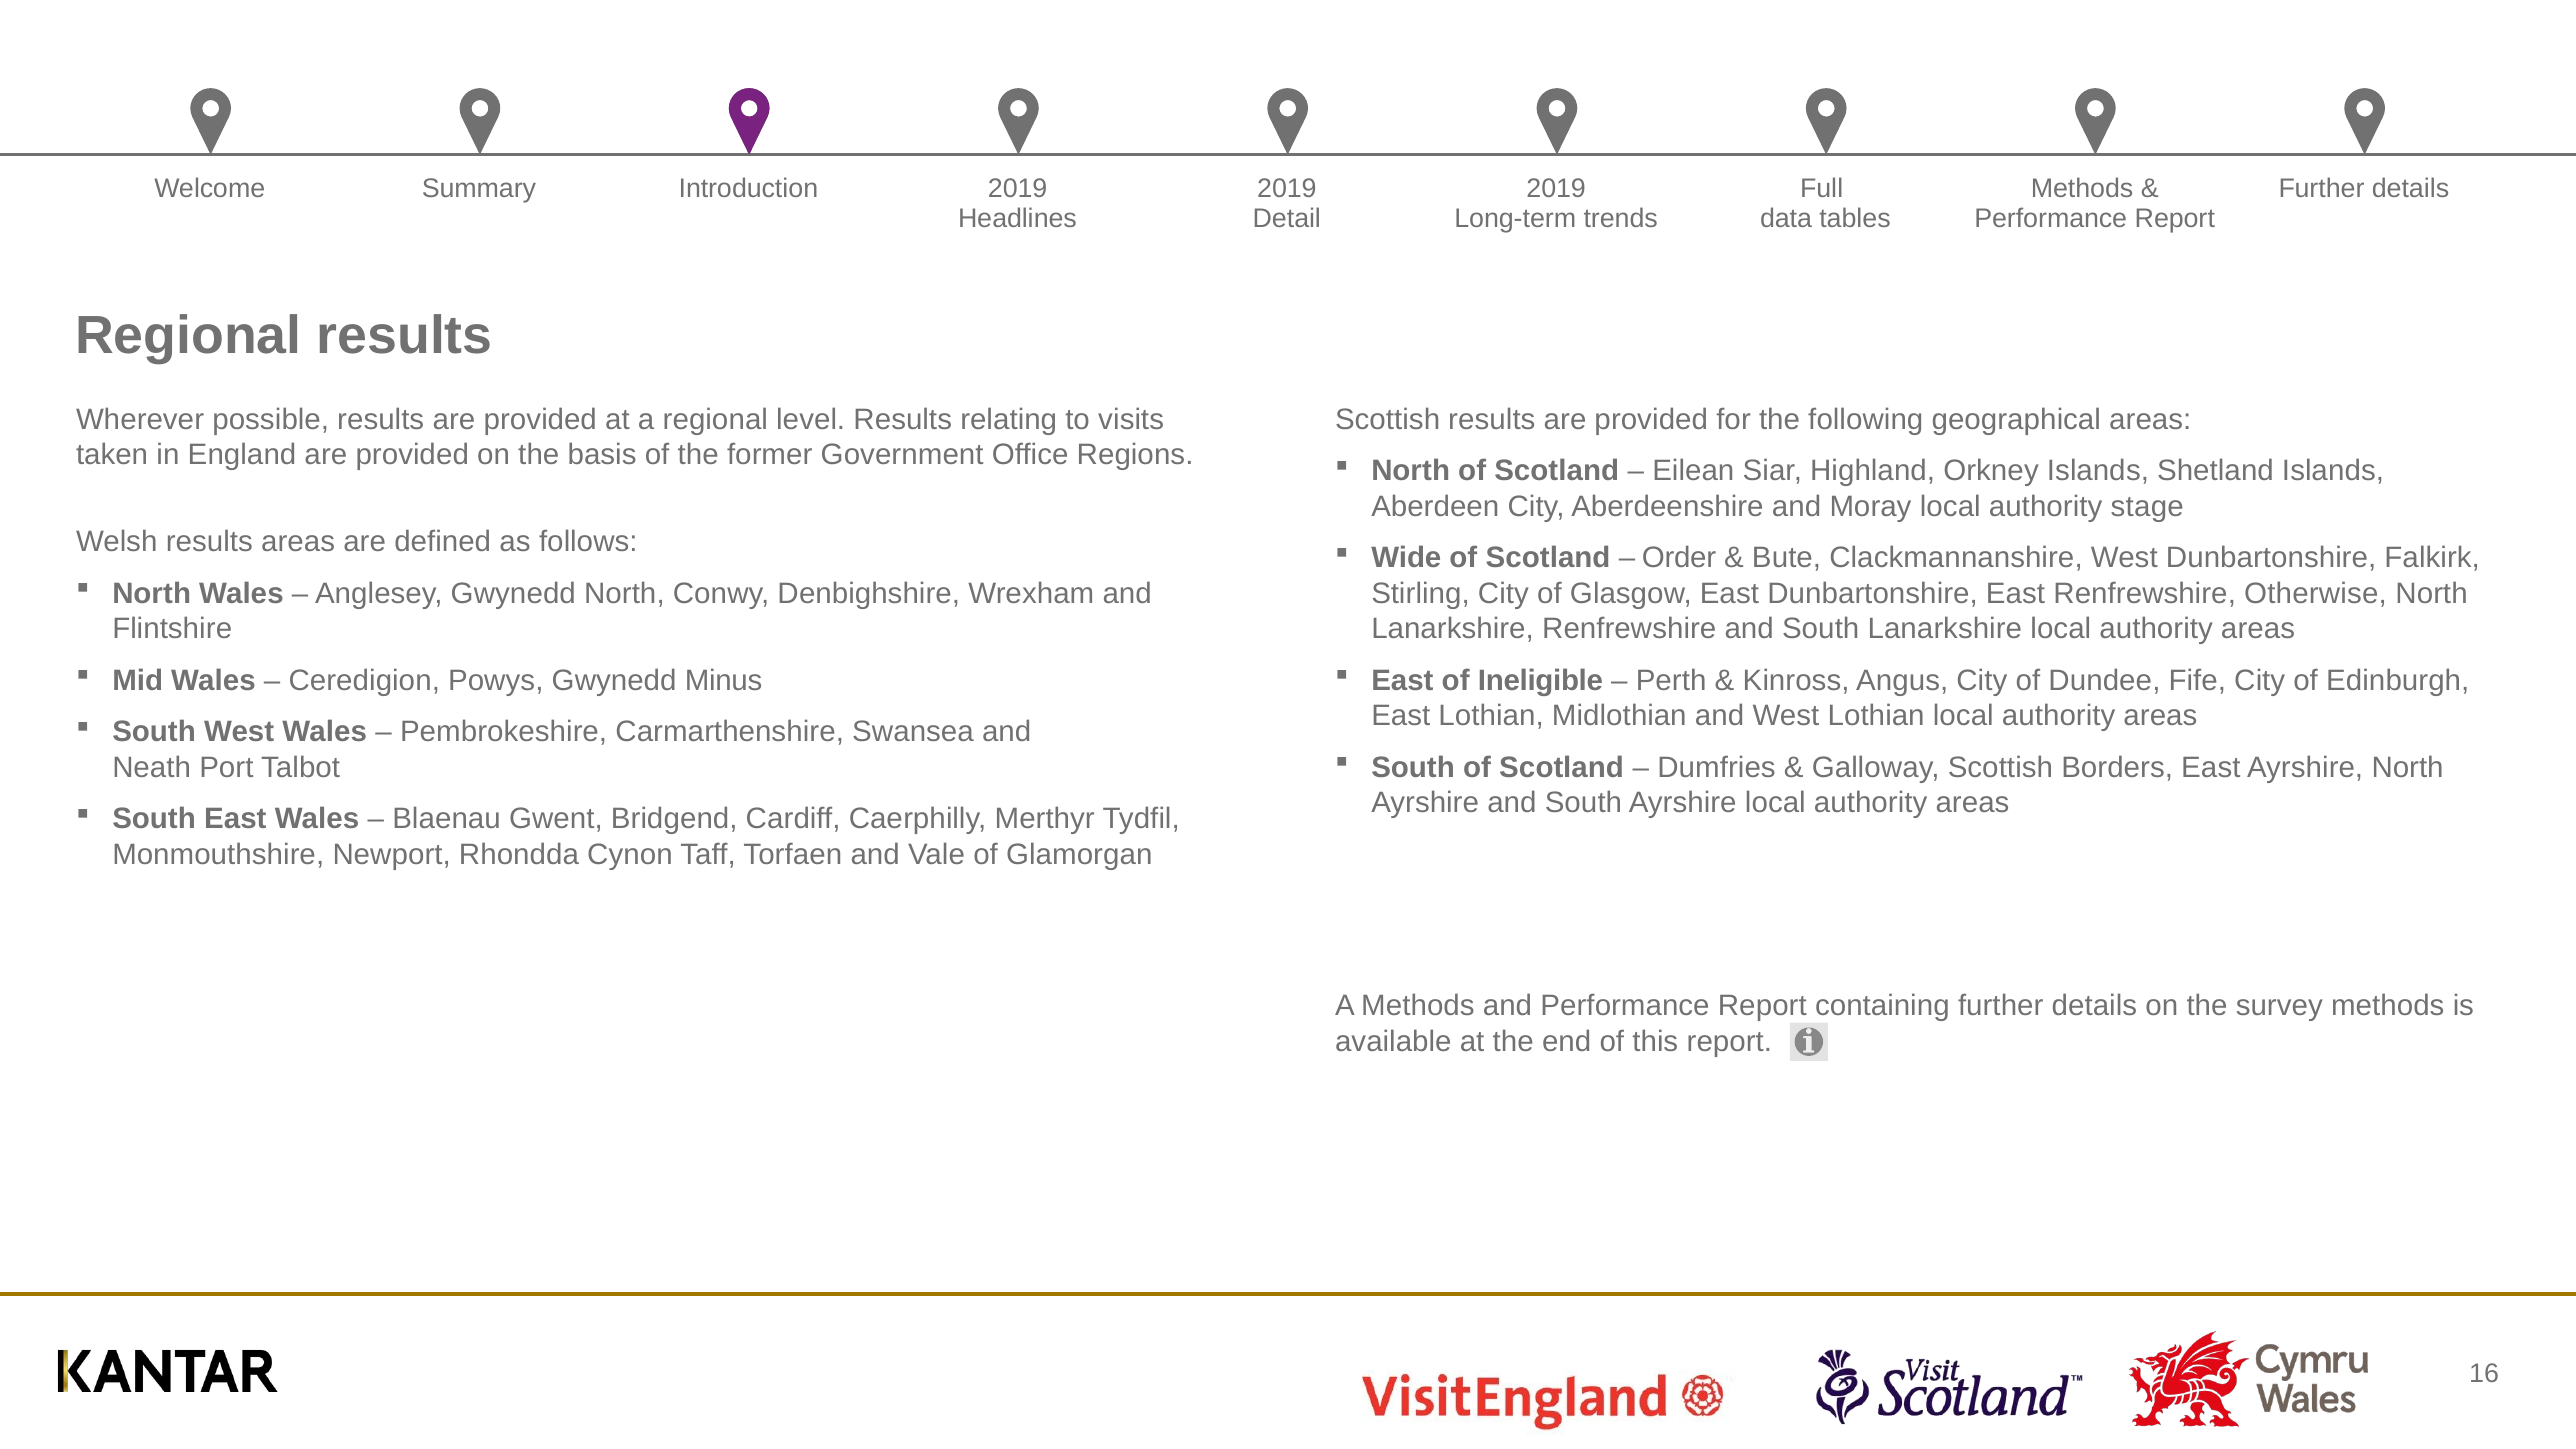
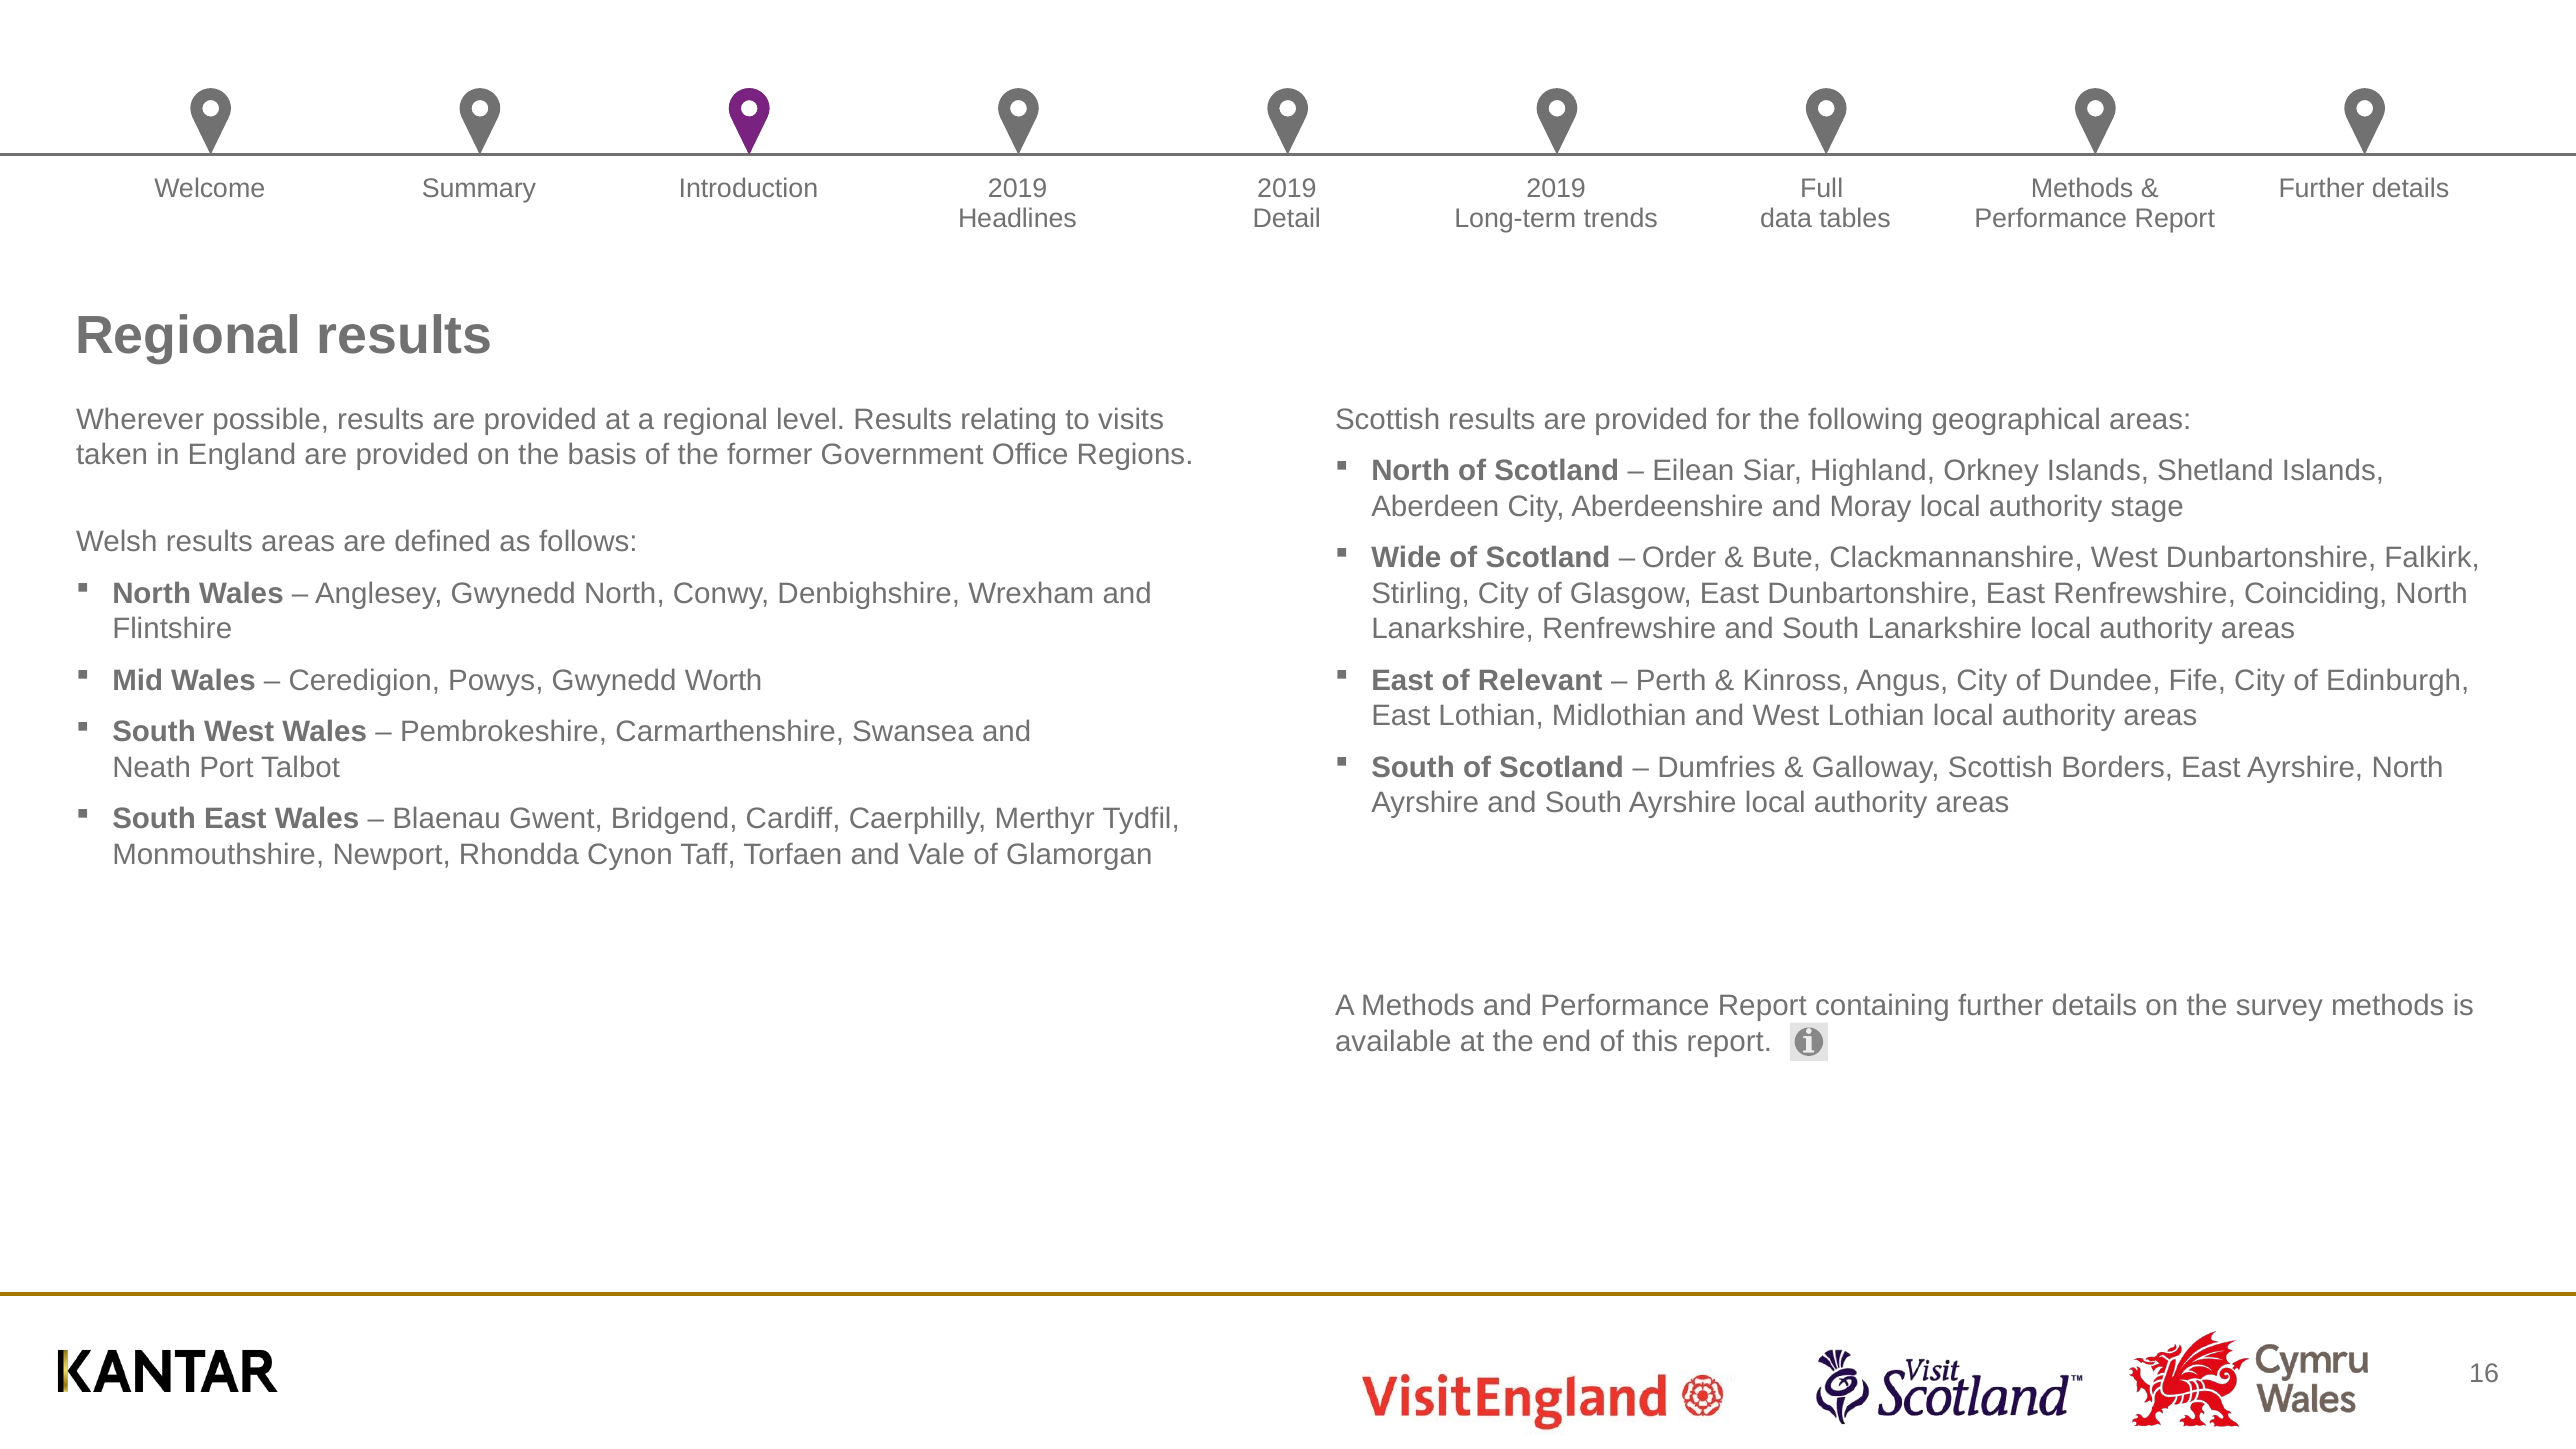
Otherwise: Otherwise -> Coinciding
Minus: Minus -> Worth
Ineligible: Ineligible -> Relevant
